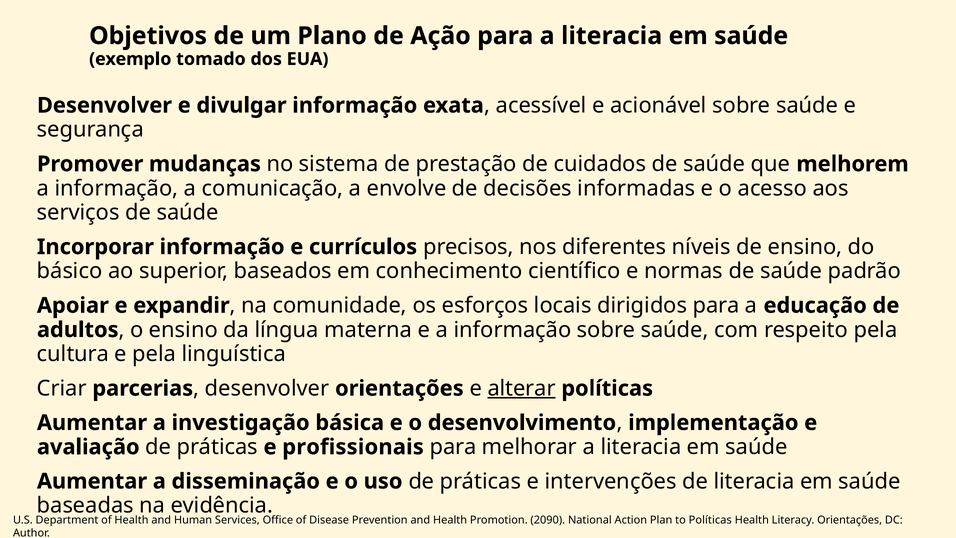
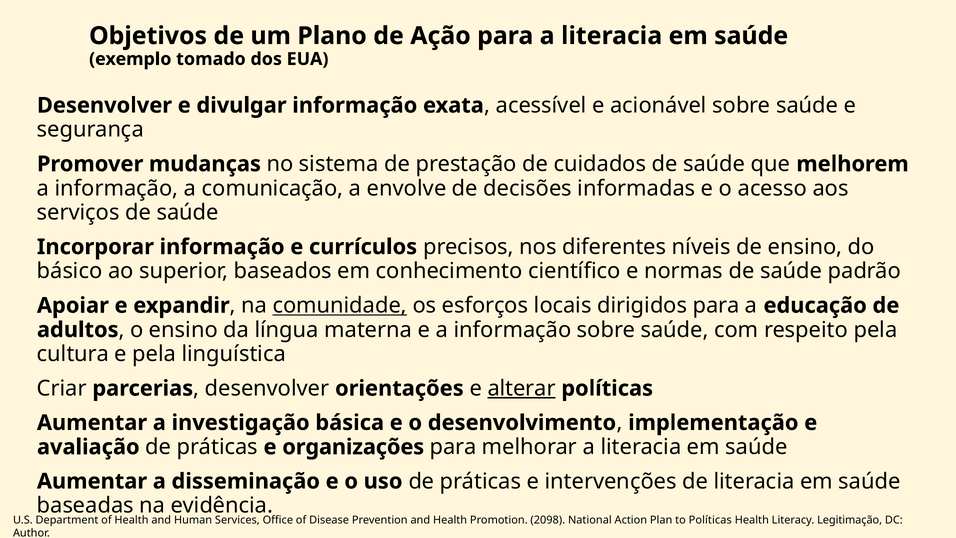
comunidade underline: none -> present
profissionais: profissionais -> organizações
2090: 2090 -> 2098
Literacy Orientações: Orientações -> Legitimação
